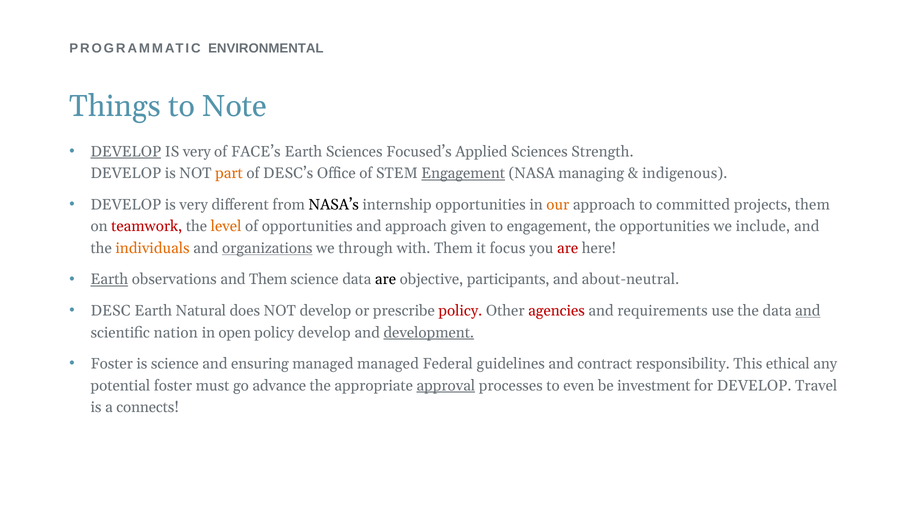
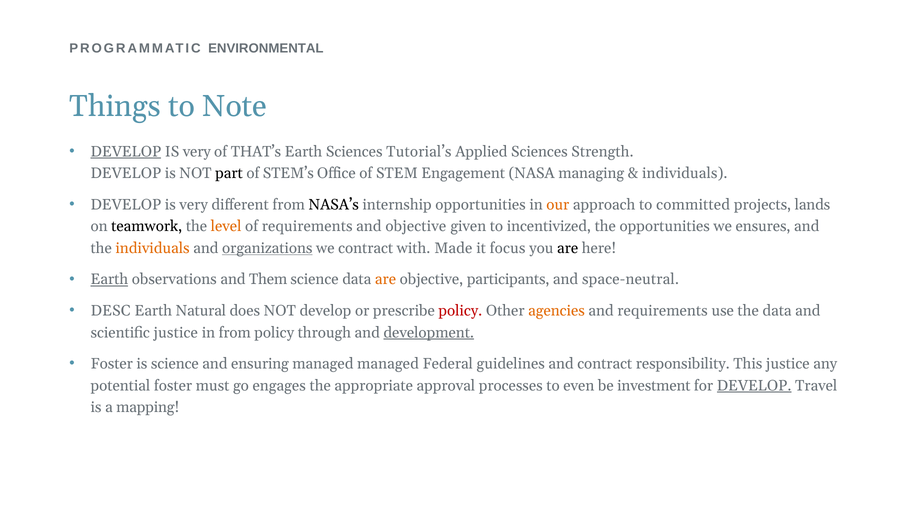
FACE’s: FACE’s -> THAT’s
Focused’s: Focused’s -> Tutorial’s
part colour: orange -> black
DESC’s: DESC’s -> STEM’s
Engagement at (463, 174) underline: present -> none
indigenous at (685, 174): indigenous -> individuals
projects them: them -> lands
teamwork colour: red -> black
of opportunities: opportunities -> requirements
and approach: approach -> objective
to engagement: engagement -> incentivized
include: include -> ensures
we through: through -> contract
with Them: Them -> Made
are at (568, 248) colour: red -> black
are at (386, 280) colour: black -> orange
about-neutral: about-neutral -> space-neutral
agencies colour: red -> orange
and at (808, 311) underline: present -> none
scientific nation: nation -> justice
in open: open -> from
policy develop: develop -> through
This ethical: ethical -> justice
advance: advance -> engages
approval underline: present -> none
DEVELOP at (754, 386) underline: none -> present
connects: connects -> mapping
